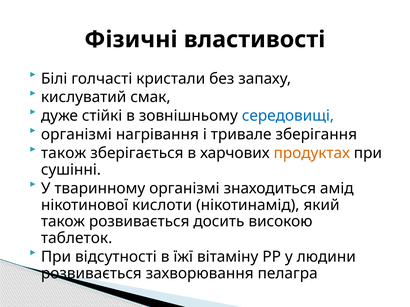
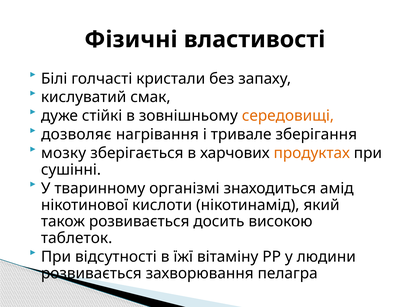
середовищі colour: blue -> orange
організмі at (76, 135): організмі -> дозволяє
також at (64, 153): також -> мозку
